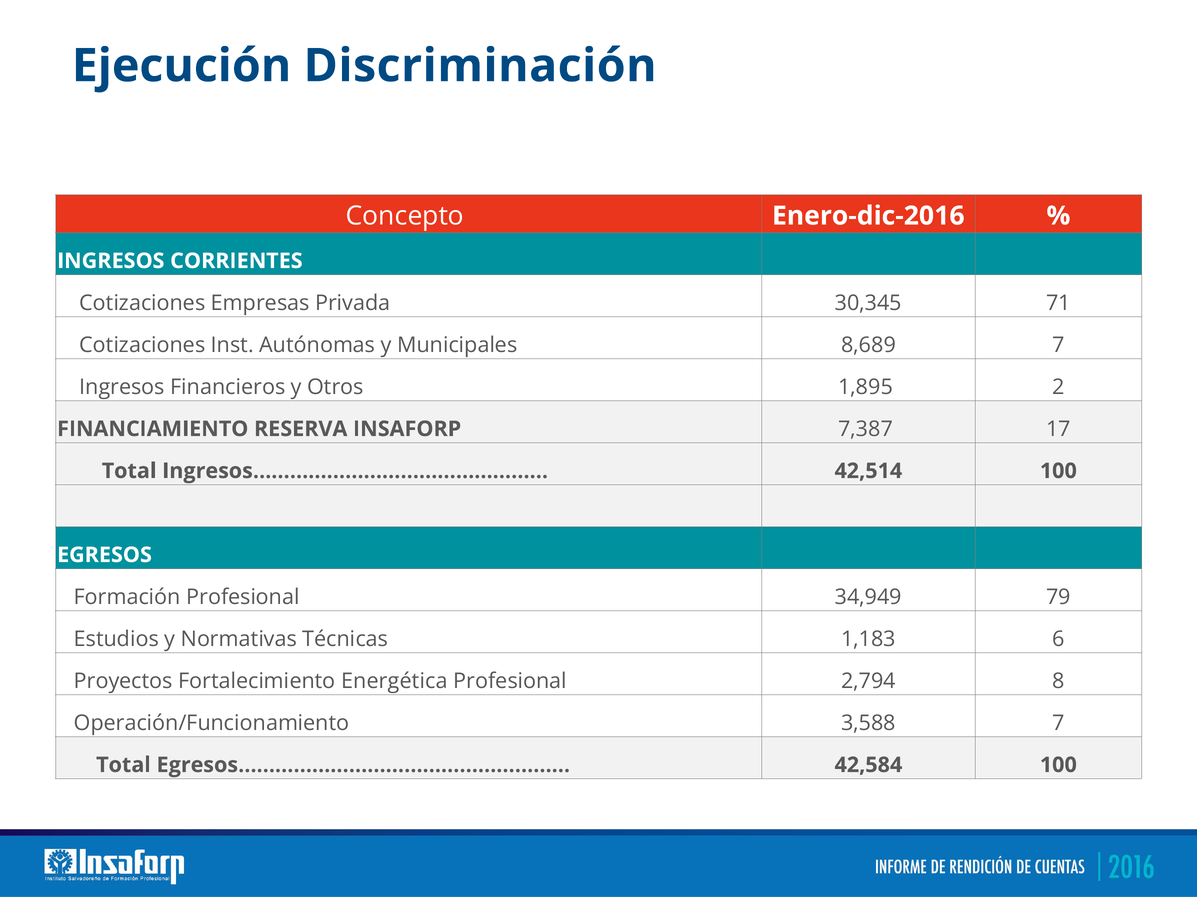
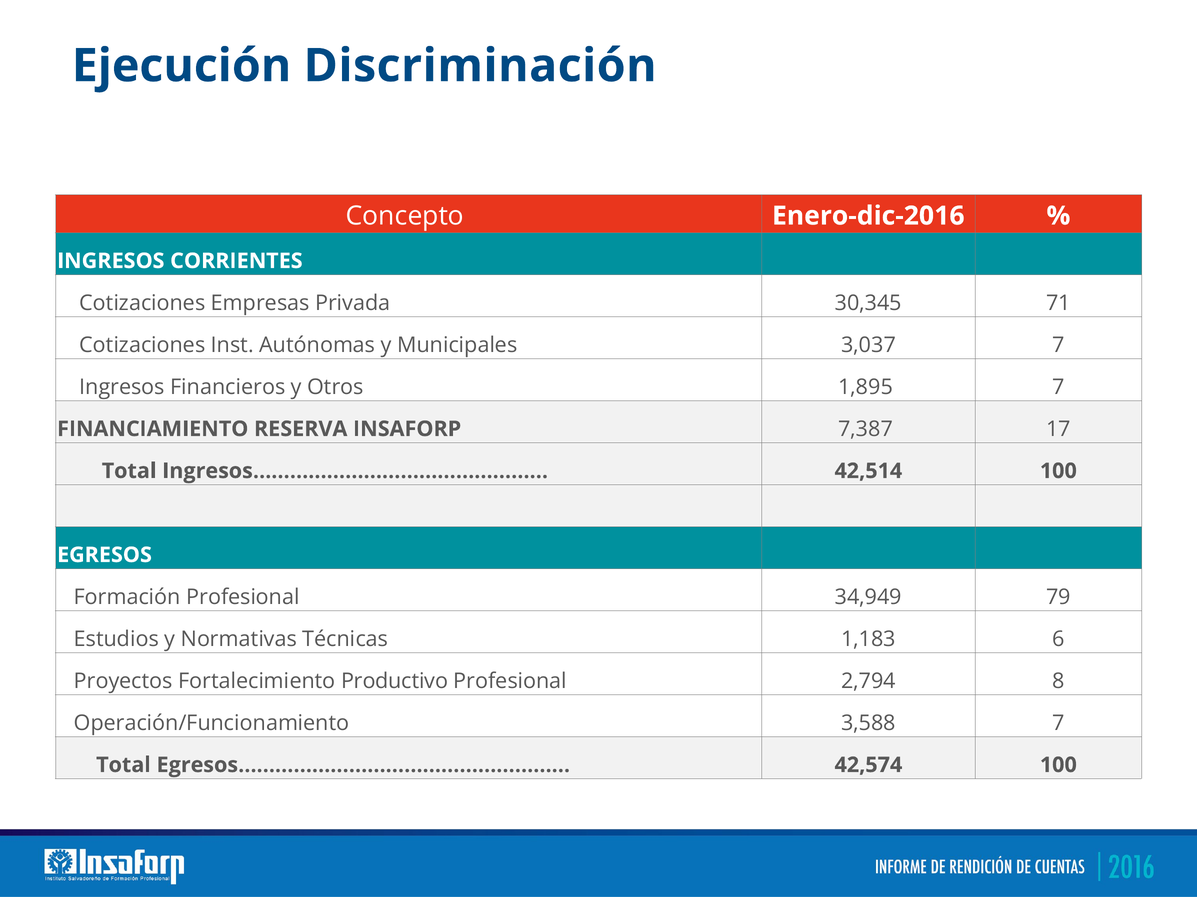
8,689: 8,689 -> 3,037
1,895 2: 2 -> 7
Energética: Energética -> Productivo
42,584: 42,584 -> 42,574
